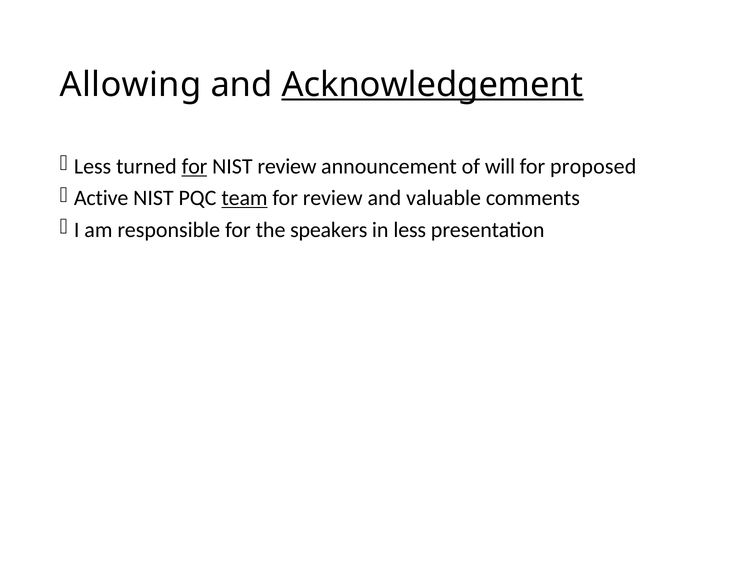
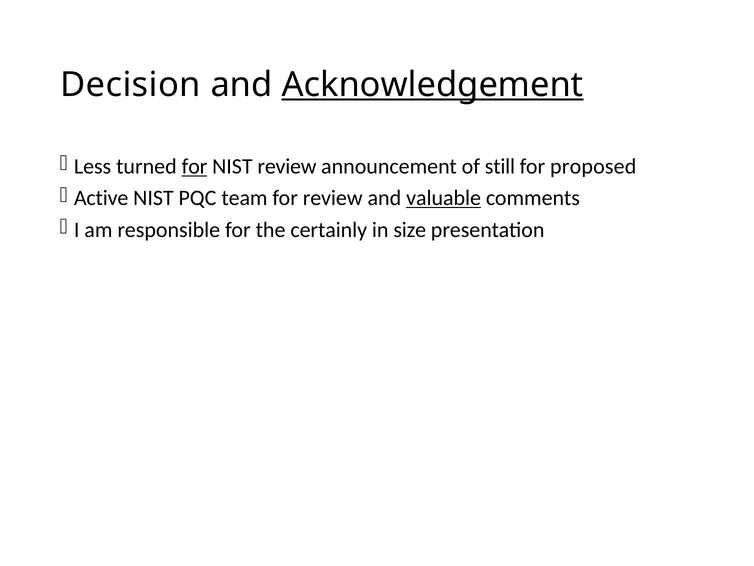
Allowing: Allowing -> Decision
will: will -> still
team underline: present -> none
valuable underline: none -> present
speakers: speakers -> certainly
in less: less -> size
